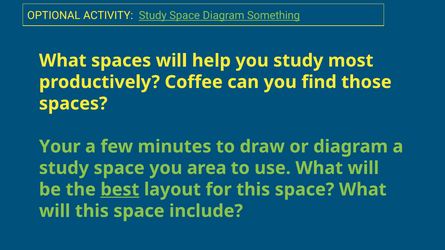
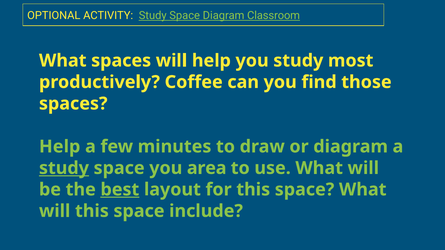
Something: Something -> Classroom
Your at (60, 147): Your -> Help
study at (64, 168) underline: none -> present
